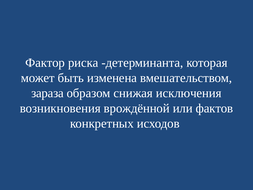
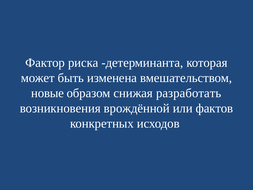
зараза: зараза -> новые
исключения: исключения -> разработать
